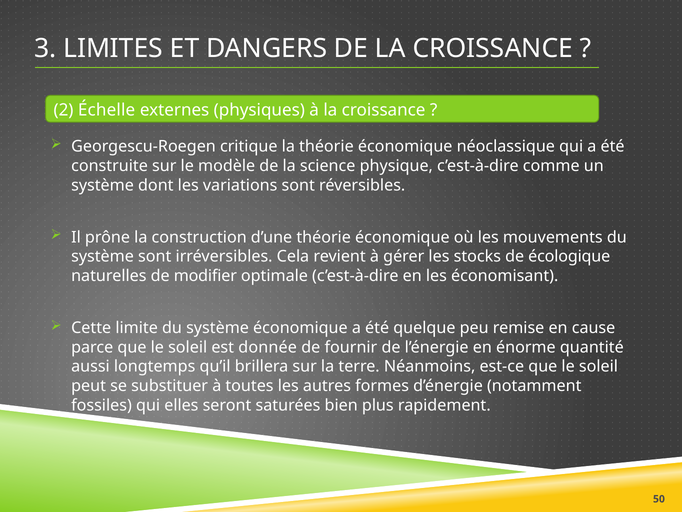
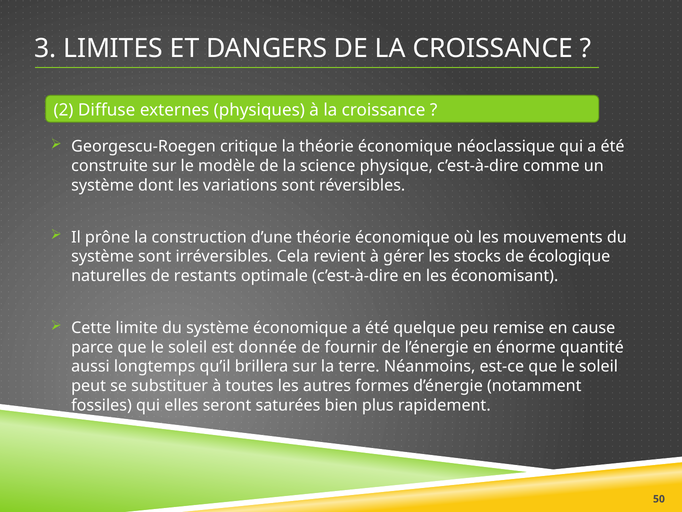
Échelle: Échelle -> Diffuse
modifier: modifier -> restants
